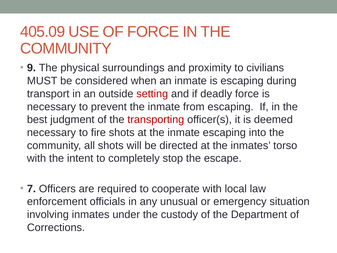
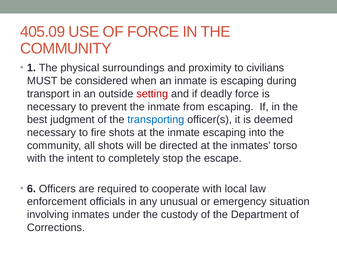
9: 9 -> 1
transporting colour: red -> blue
7: 7 -> 6
